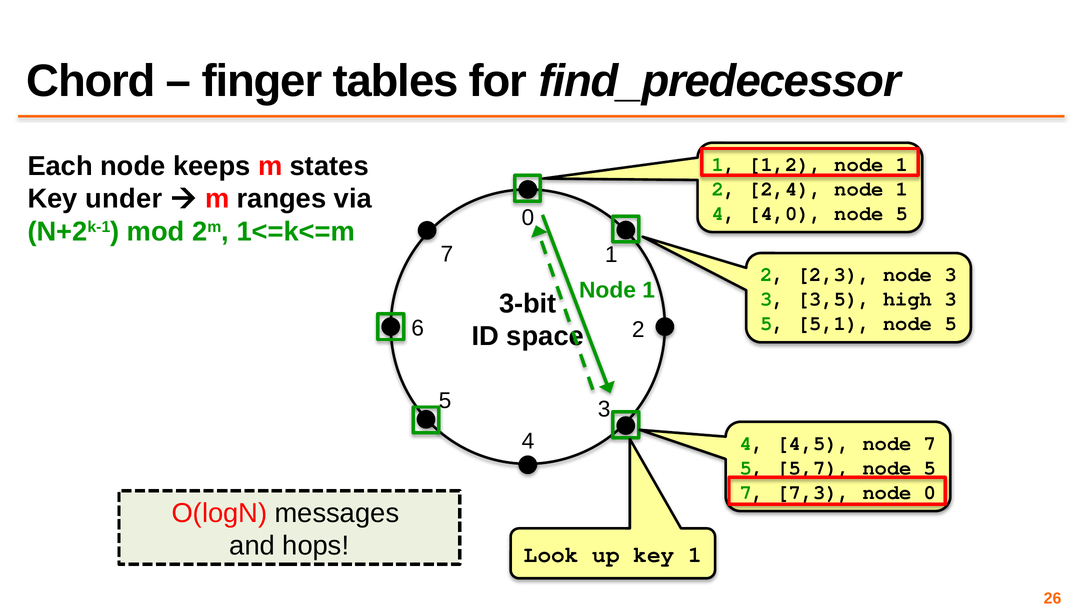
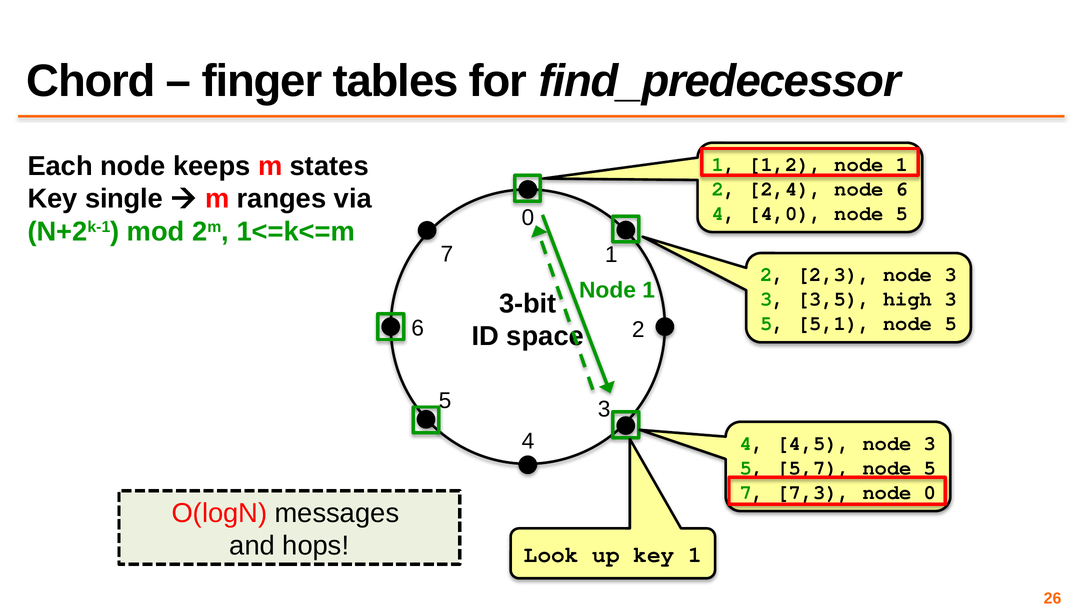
2,4 node 1: 1 -> 6
under: under -> single
4,5 node 7: 7 -> 3
